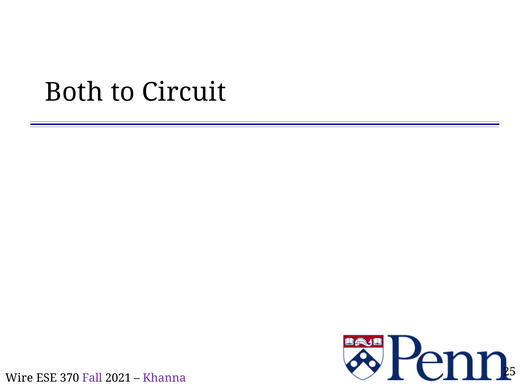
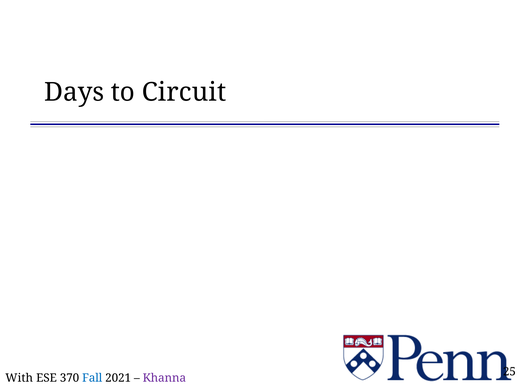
Both: Both -> Days
Wire: Wire -> With
Fall colour: purple -> blue
